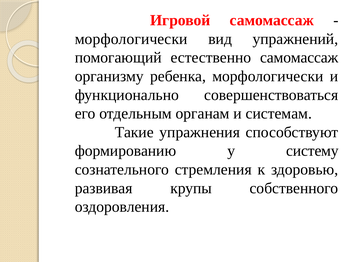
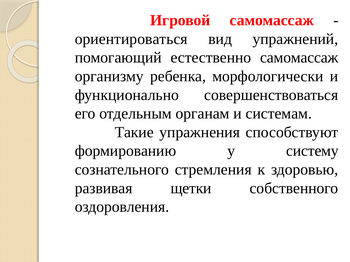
морфологически at (131, 39): морфологически -> ориентироваться
крупы: крупы -> щетки
